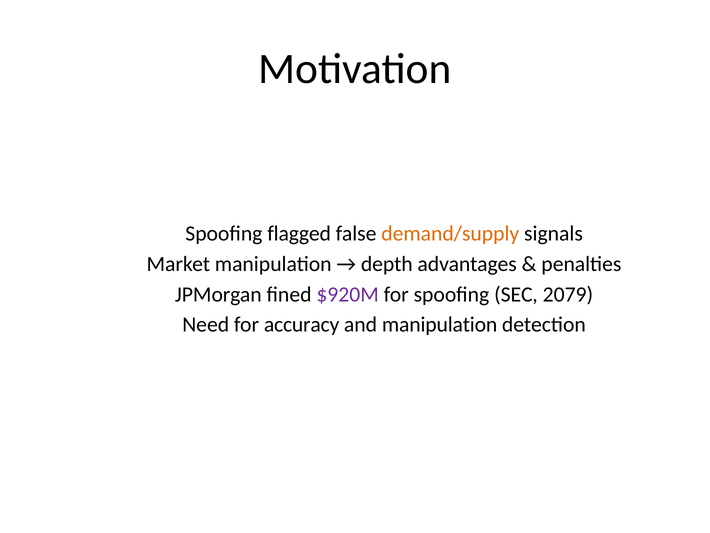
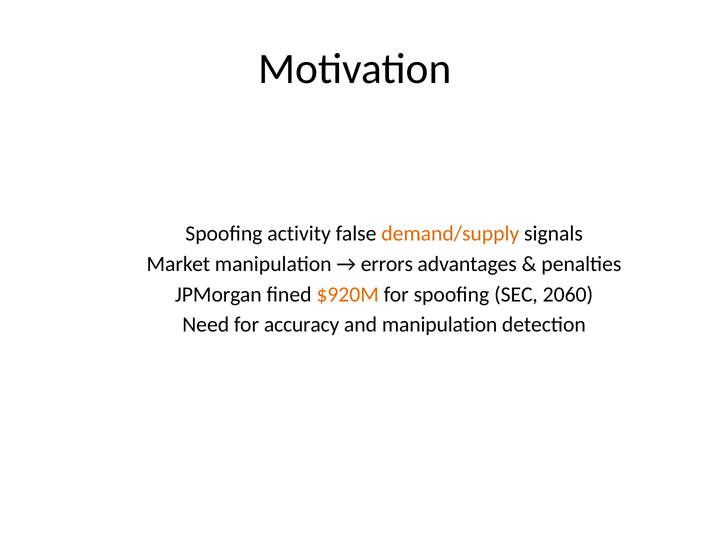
flagged: flagged -> activity
depth: depth -> errors
$920M colour: purple -> orange
2079: 2079 -> 2060
